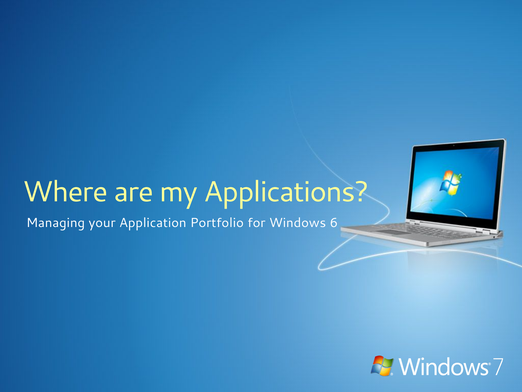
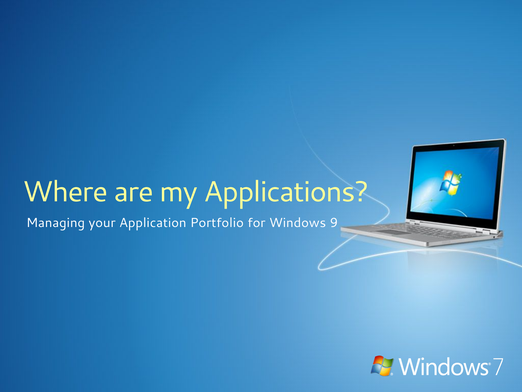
6: 6 -> 9
